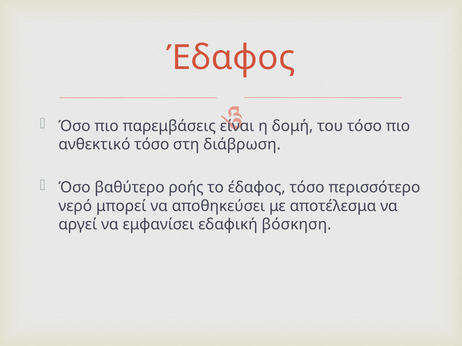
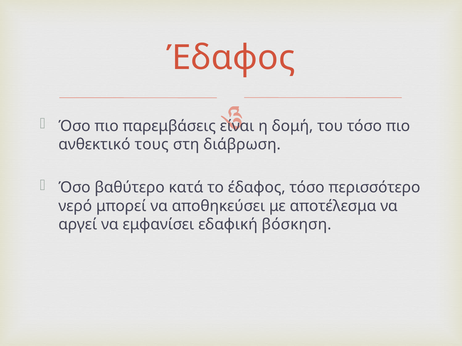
ανθεκτικό τόσο: τόσο -> τους
ροής: ροής -> κατά
